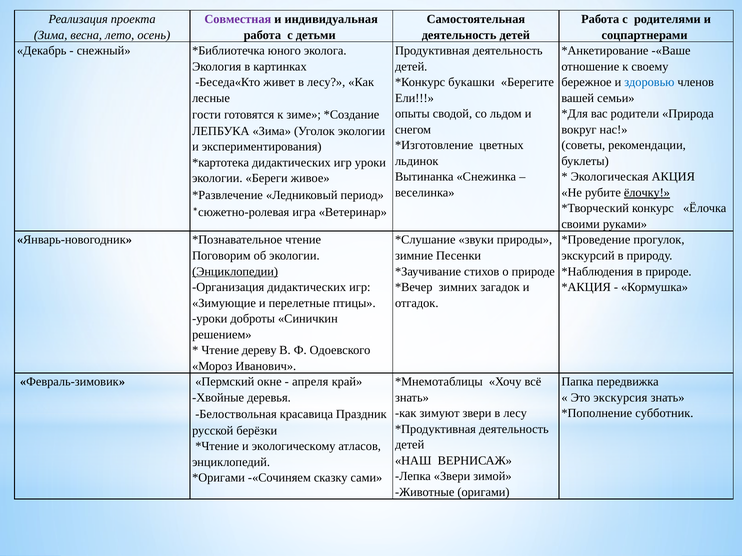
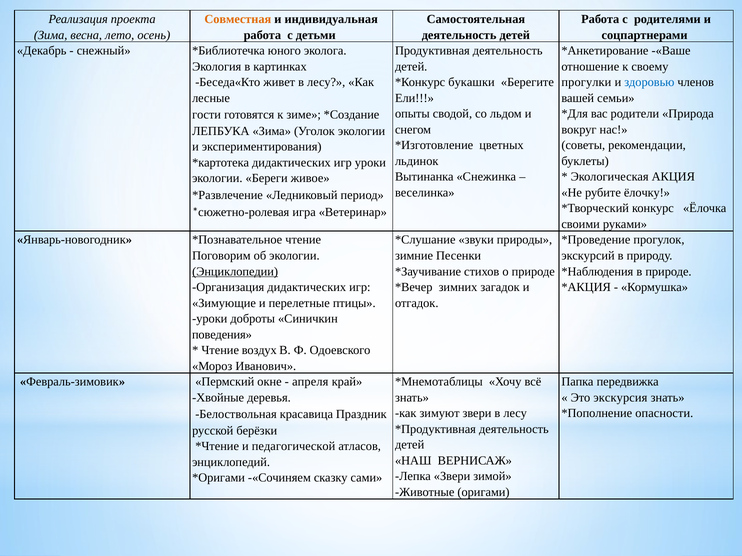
Совместная colour: purple -> orange
бережное: бережное -> прогулки
ёлочку underline: present -> none
решением: решением -> поведения
дереву: дереву -> воздух
субботник: субботник -> опасности
экологическому: экологическому -> педагогической
